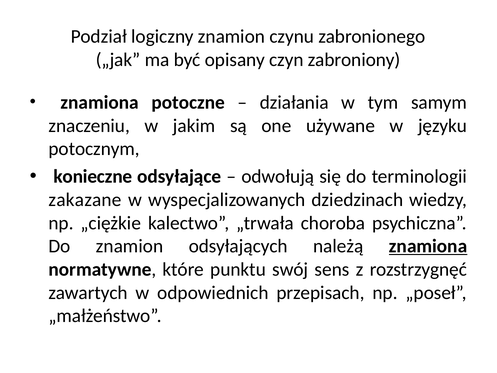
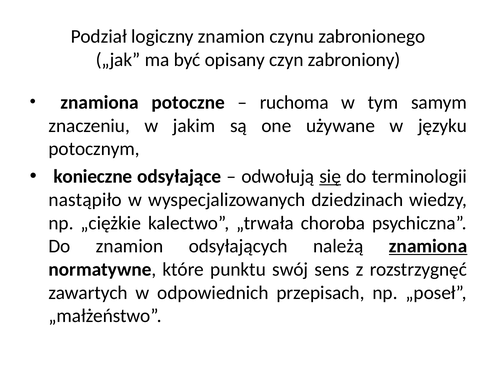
działania: działania -> ruchoma
się underline: none -> present
zakazane: zakazane -> nastąpiło
